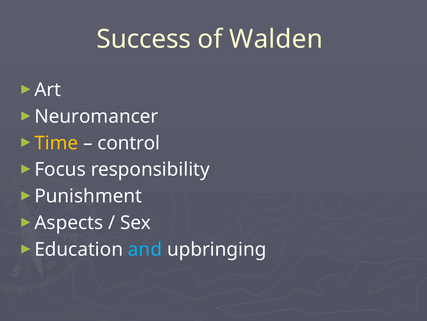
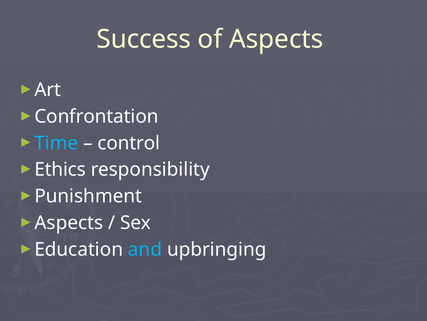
of Walden: Walden -> Aspects
Neuromancer: Neuromancer -> Confrontation
Time colour: yellow -> light blue
Focus: Focus -> Ethics
